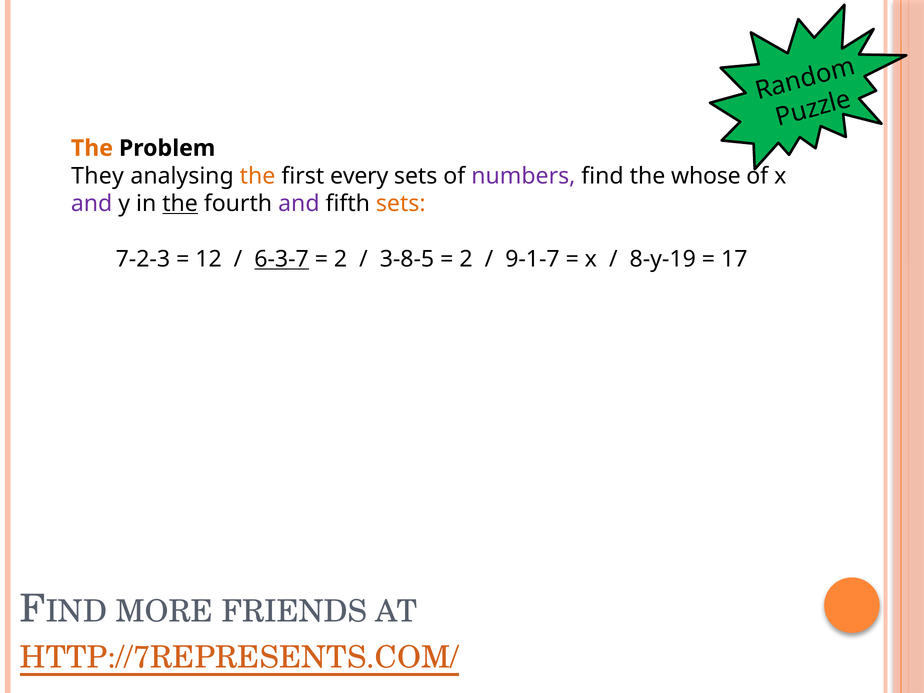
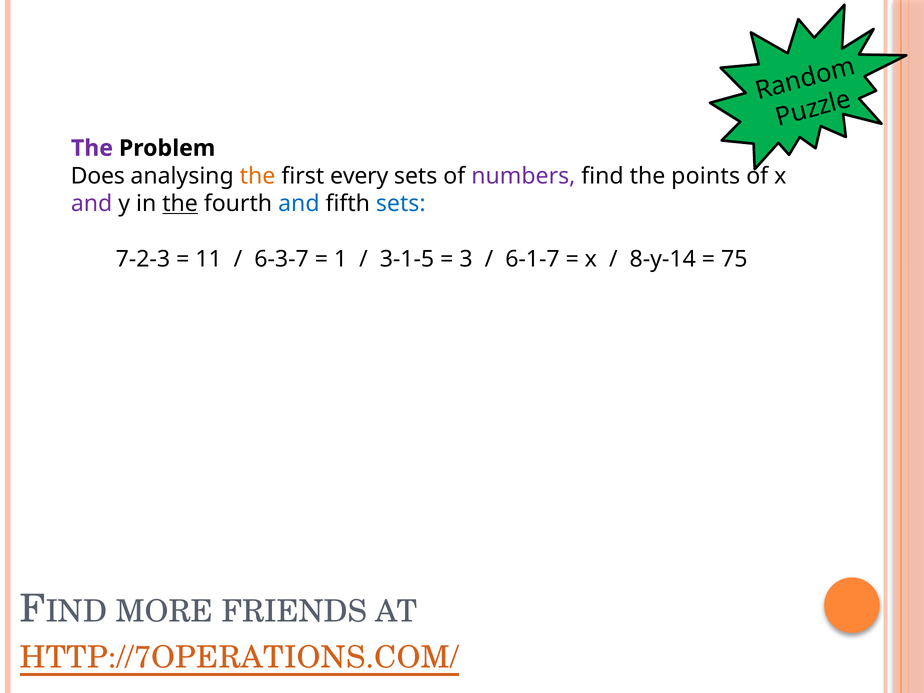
The at (92, 148) colour: orange -> purple
They: They -> Does
whose: whose -> points
and at (299, 204) colour: purple -> blue
sets at (401, 204) colour: orange -> blue
12: 12 -> 11
6-3-7 underline: present -> none
2 at (341, 259): 2 -> 1
3-8-5: 3-8-5 -> 3-1-5
2 at (466, 259): 2 -> 3
9-1-7: 9-1-7 -> 6-1-7
8-y-19: 8-y-19 -> 8-y-14
17: 17 -> 75
HTTP://7REPRESENTS.COM/: HTTP://7REPRESENTS.COM/ -> HTTP://7OPERATIONS.COM/
